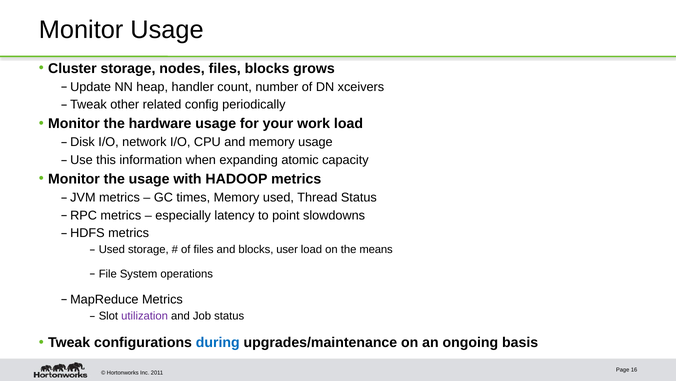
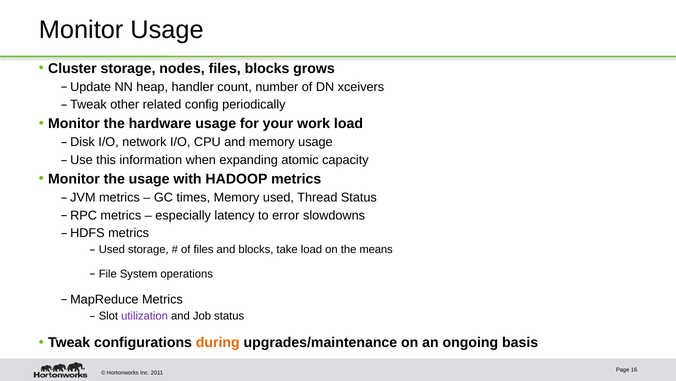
point: point -> error
user: user -> take
during colour: blue -> orange
